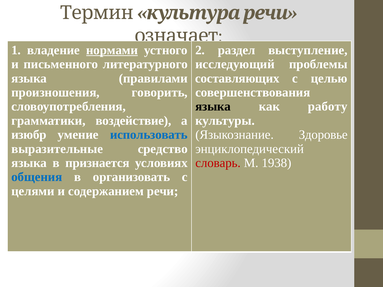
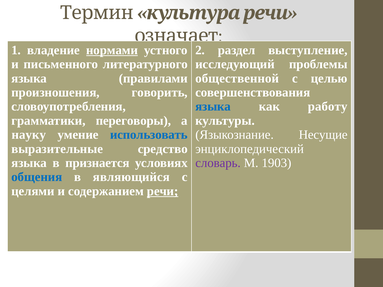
составляющих: составляющих -> общественной
языка at (213, 107) colour: black -> blue
воздействие: воздействие -> переговоры
изюбр: изюбр -> науку
Здоровье: Здоровье -> Несущие
словарь colour: red -> purple
1938: 1938 -> 1903
организовать: организовать -> являющийся
речи underline: none -> present
